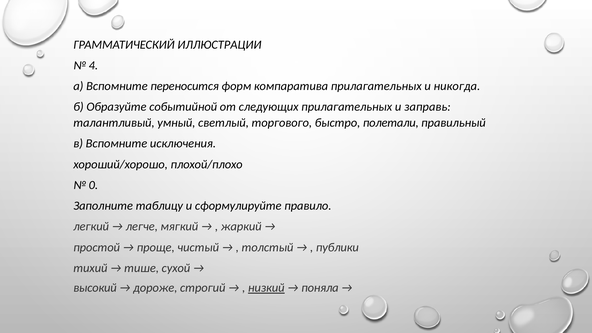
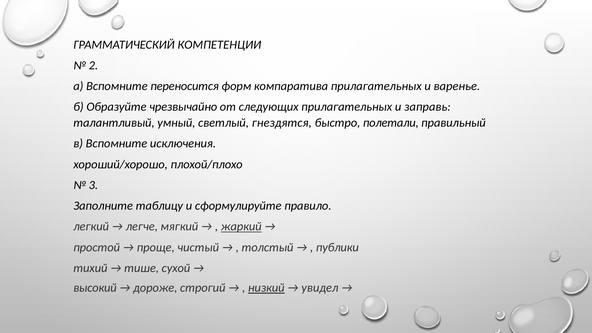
ИЛЛЮСТРАЦИИ: ИЛЛЮСТРАЦИИ -> КОМПЕТЕНЦИИ
4: 4 -> 2
никогда: никогда -> варенье
событийной: событийной -> чрезвычайно
торгового: торгового -> гнездятся
0: 0 -> 3
жаркий underline: none -> present
поняла: поняла -> увидел
